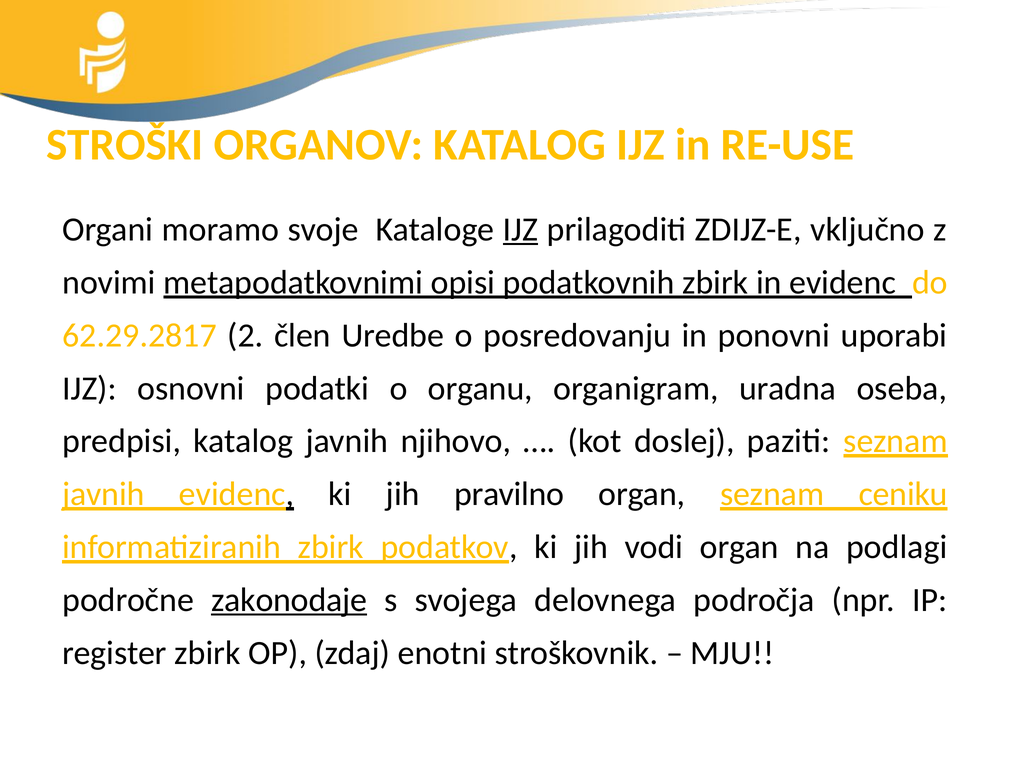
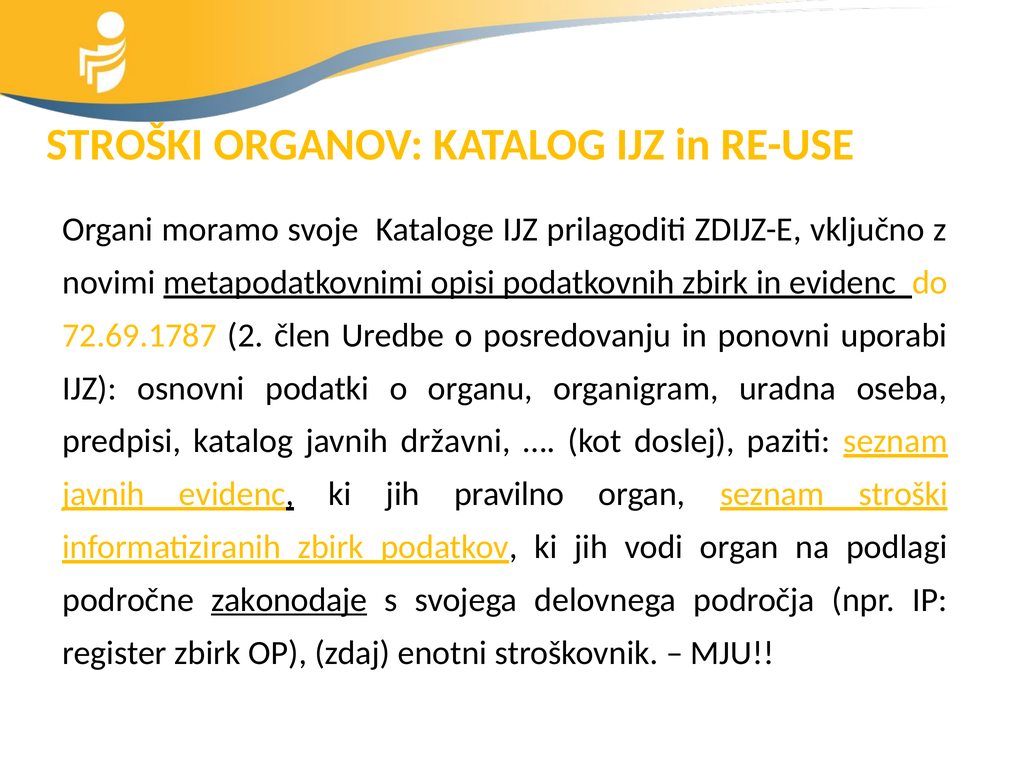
IJZ at (520, 229) underline: present -> none
62.29.2817: 62.29.2817 -> 72.69.1787
njihovo: njihovo -> državni
seznam ceniku: ceniku -> stroški
